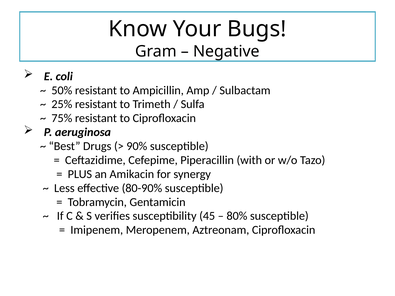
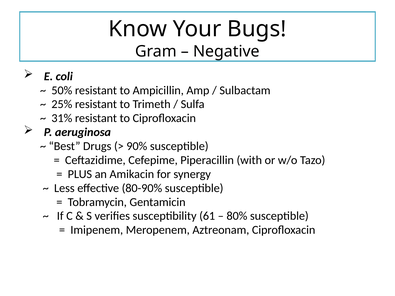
75%: 75% -> 31%
45: 45 -> 61
